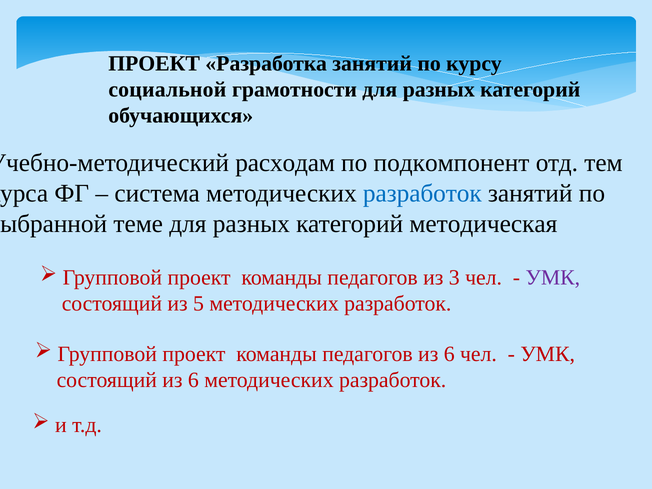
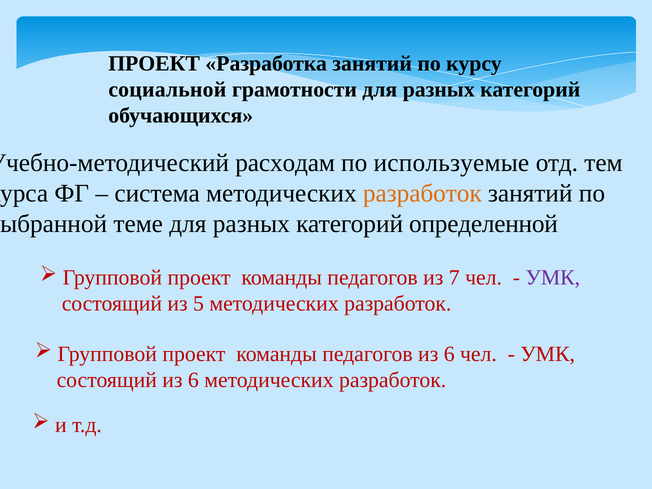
подкомпонент: подкомпонент -> используемые
разработок at (422, 193) colour: blue -> orange
методическая: методическая -> определенной
3: 3 -> 7
